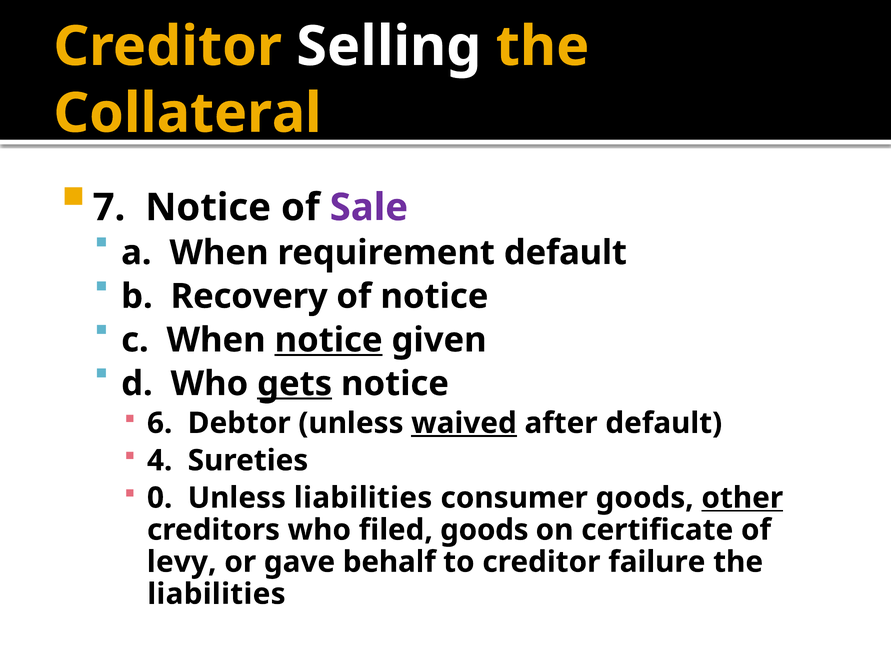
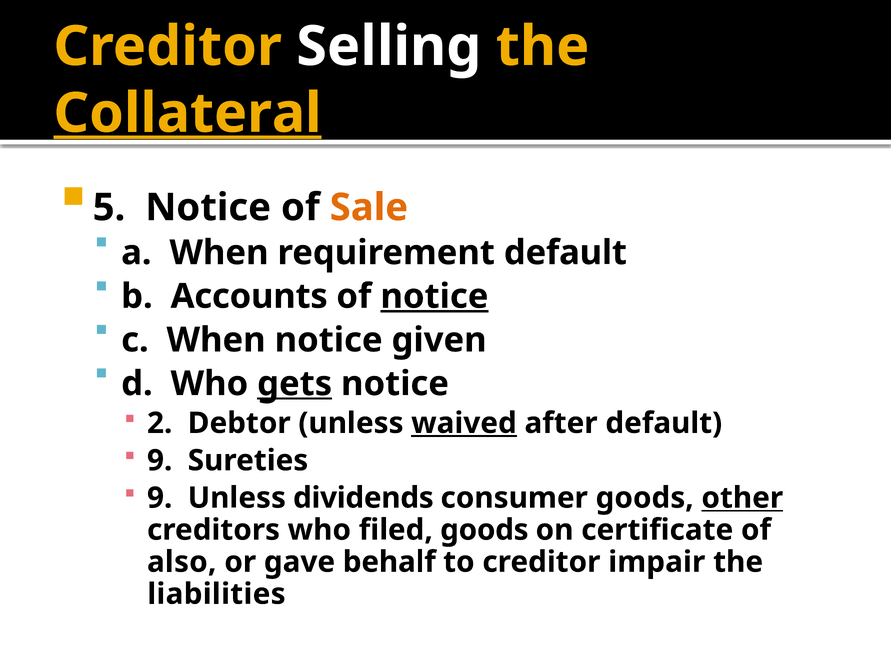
Collateral underline: none -> present
7: 7 -> 5
Sale colour: purple -> orange
Recovery: Recovery -> Accounts
notice at (434, 296) underline: none -> present
notice at (329, 340) underline: present -> none
6: 6 -> 2
4 at (160, 461): 4 -> 9
0 at (160, 498): 0 -> 9
Unless liabilities: liabilities -> dividends
levy: levy -> also
failure: failure -> impair
